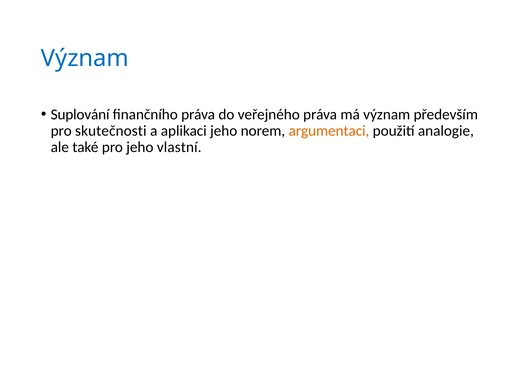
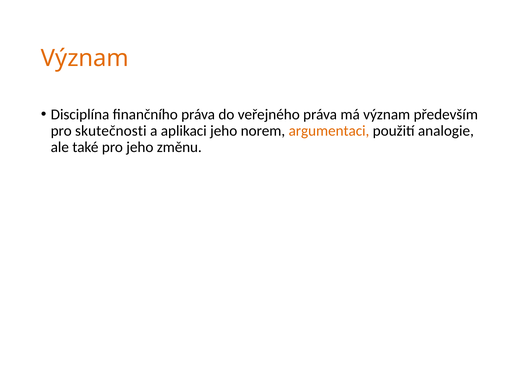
Význam at (85, 58) colour: blue -> orange
Suplování: Suplování -> Disciplína
vlastní: vlastní -> změnu
